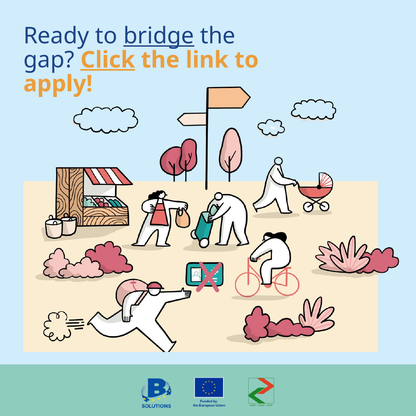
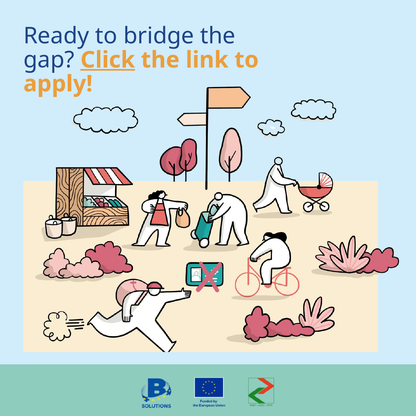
bridge underline: present -> none
